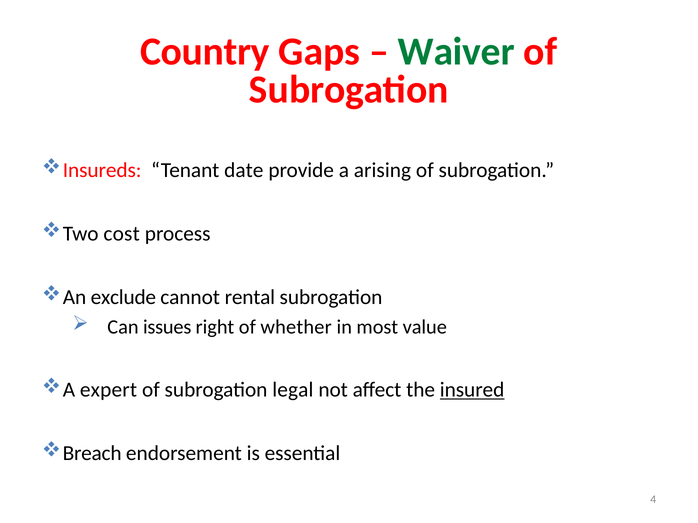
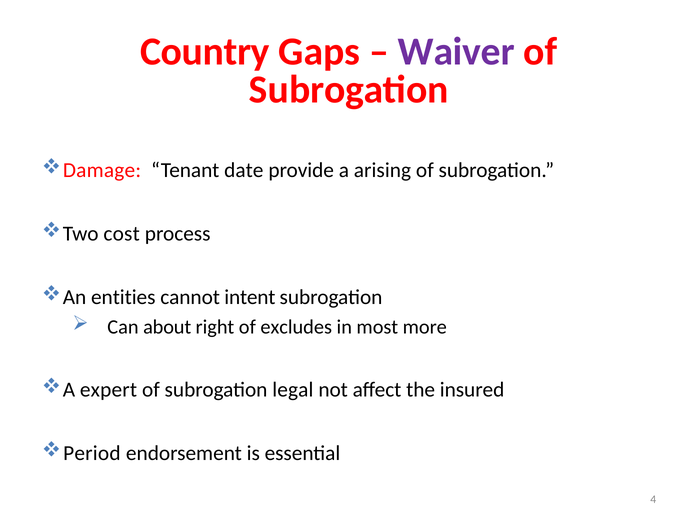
Waiver colour: green -> purple
Insureds: Insureds -> Damage
exclude: exclude -> entities
rental: rental -> intent
issues: issues -> about
whether: whether -> excludes
value: value -> more
insured underline: present -> none
Breach: Breach -> Period
